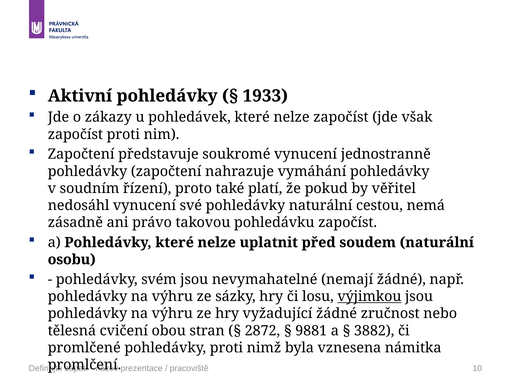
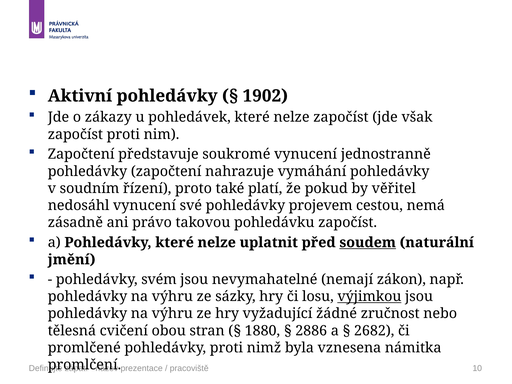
1933: 1933 -> 1902
pohledávky naturální: naturální -> projevem
soudem underline: none -> present
osobu: osobu -> jmění
nemají žádné: žádné -> zákon
2872: 2872 -> 1880
9881: 9881 -> 2886
3882: 3882 -> 2682
